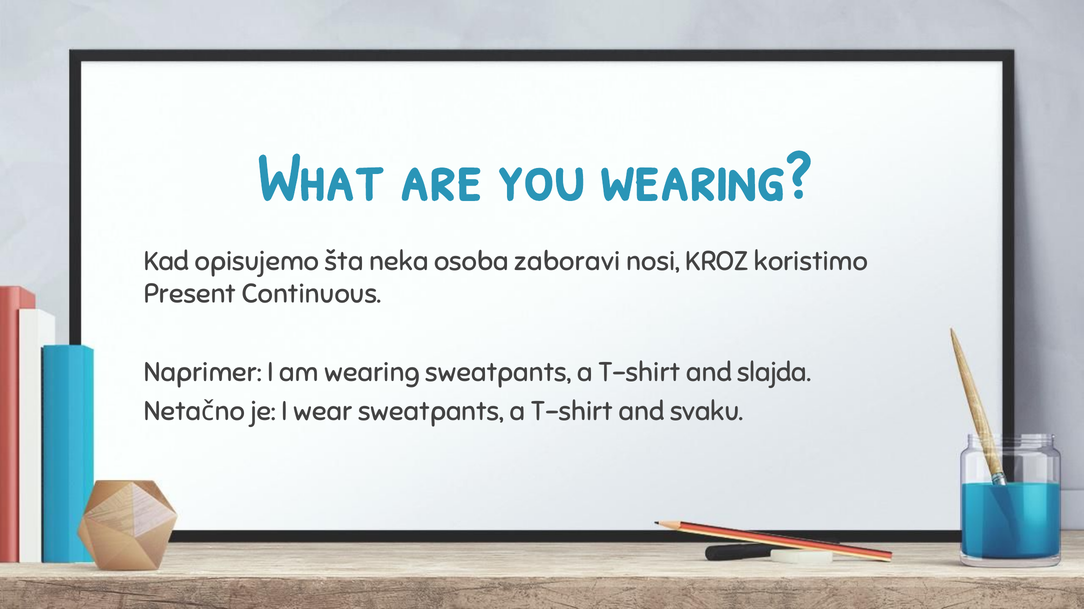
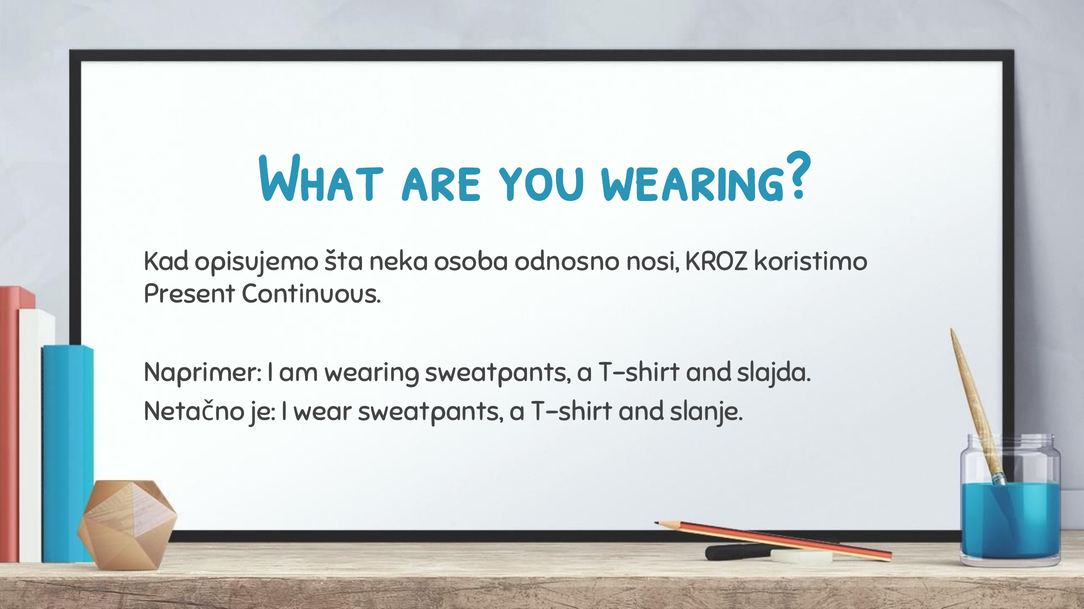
zaboravi: zaboravi -> odnosno
svaku: svaku -> slanje
